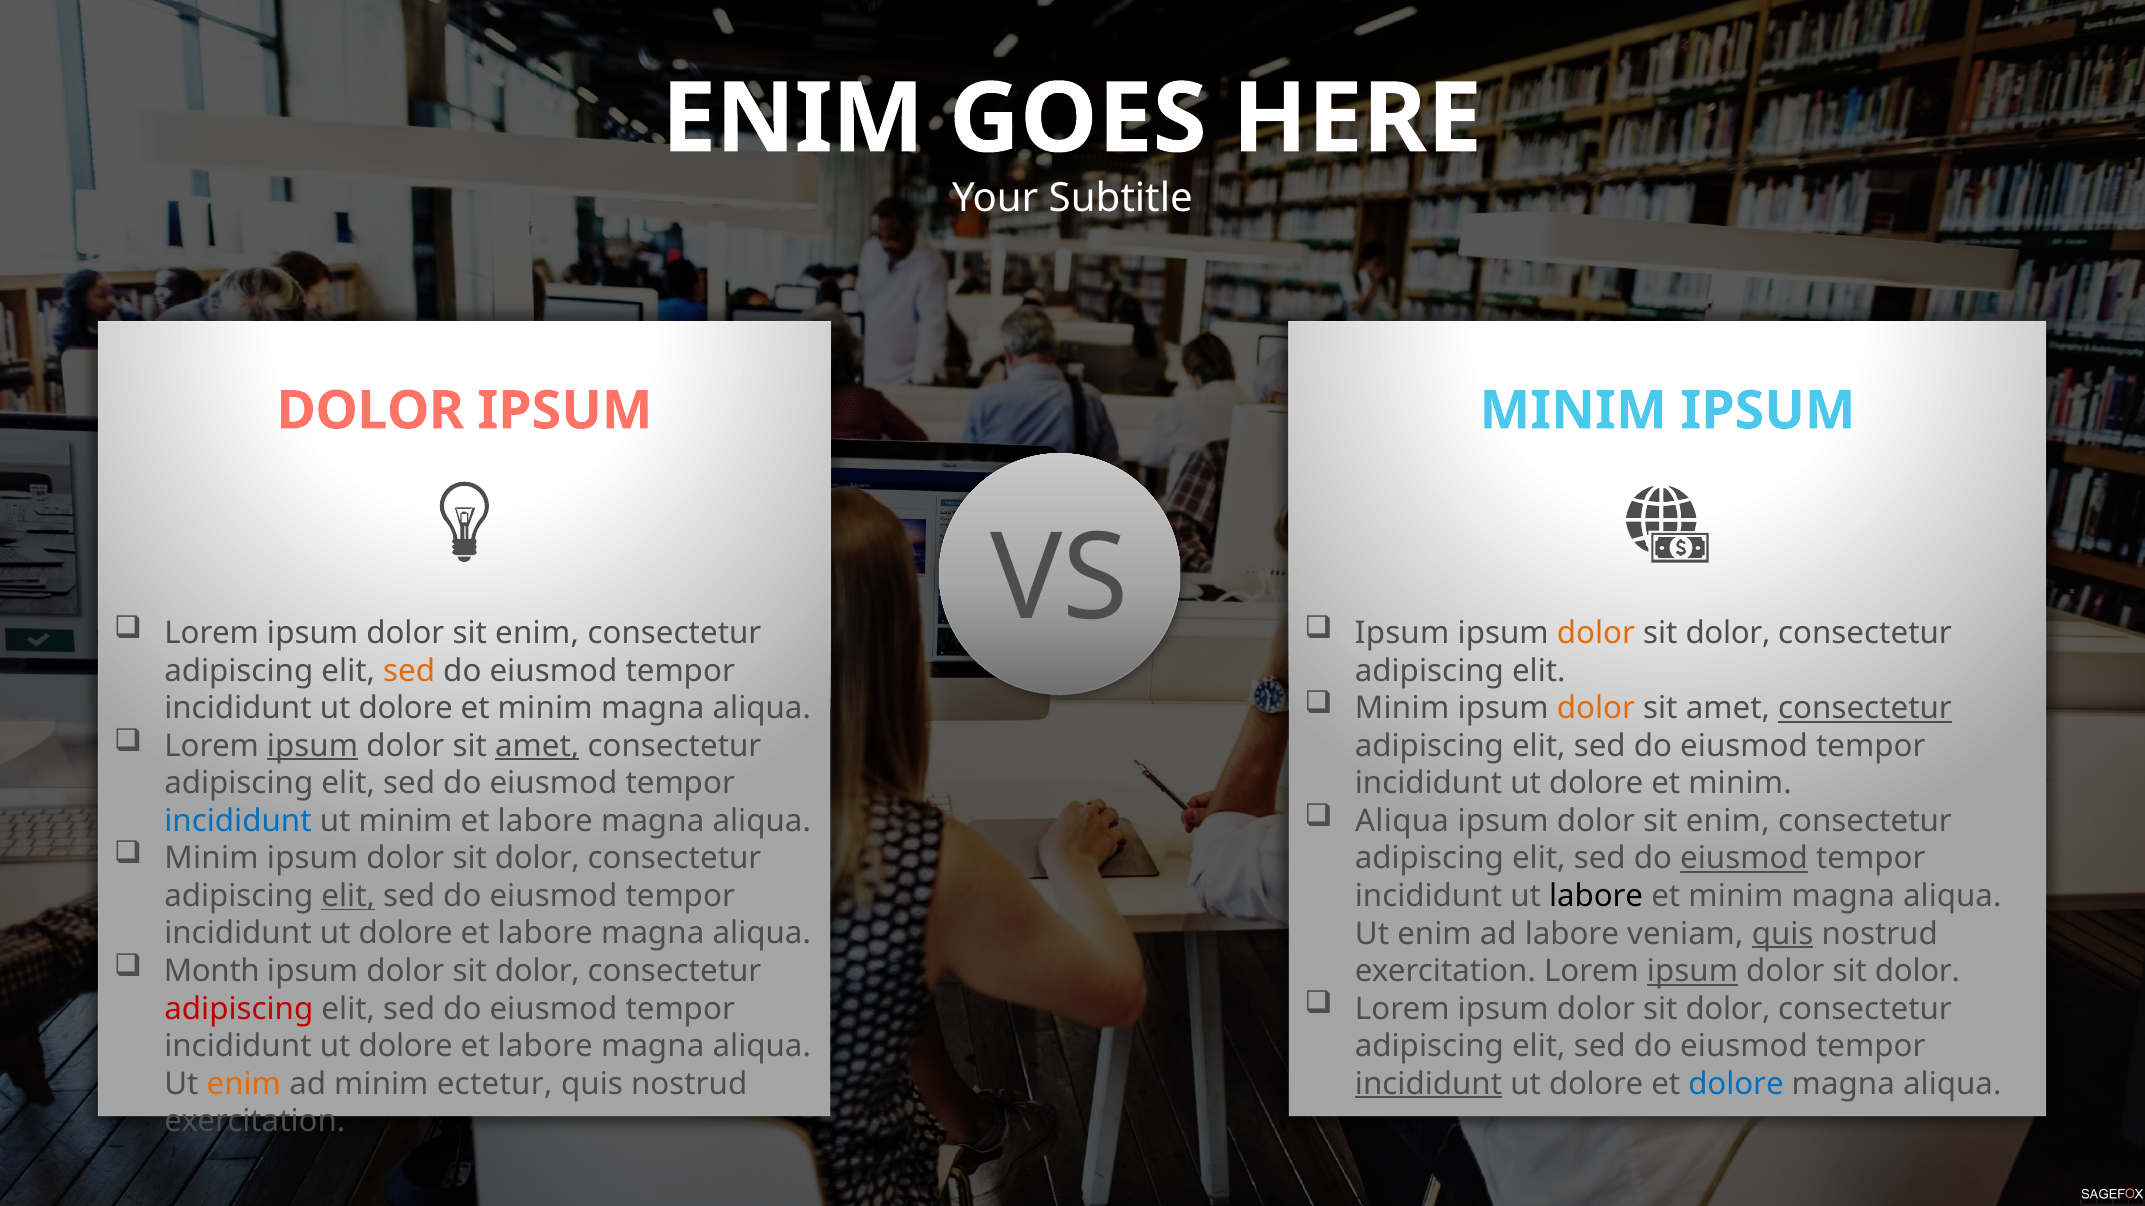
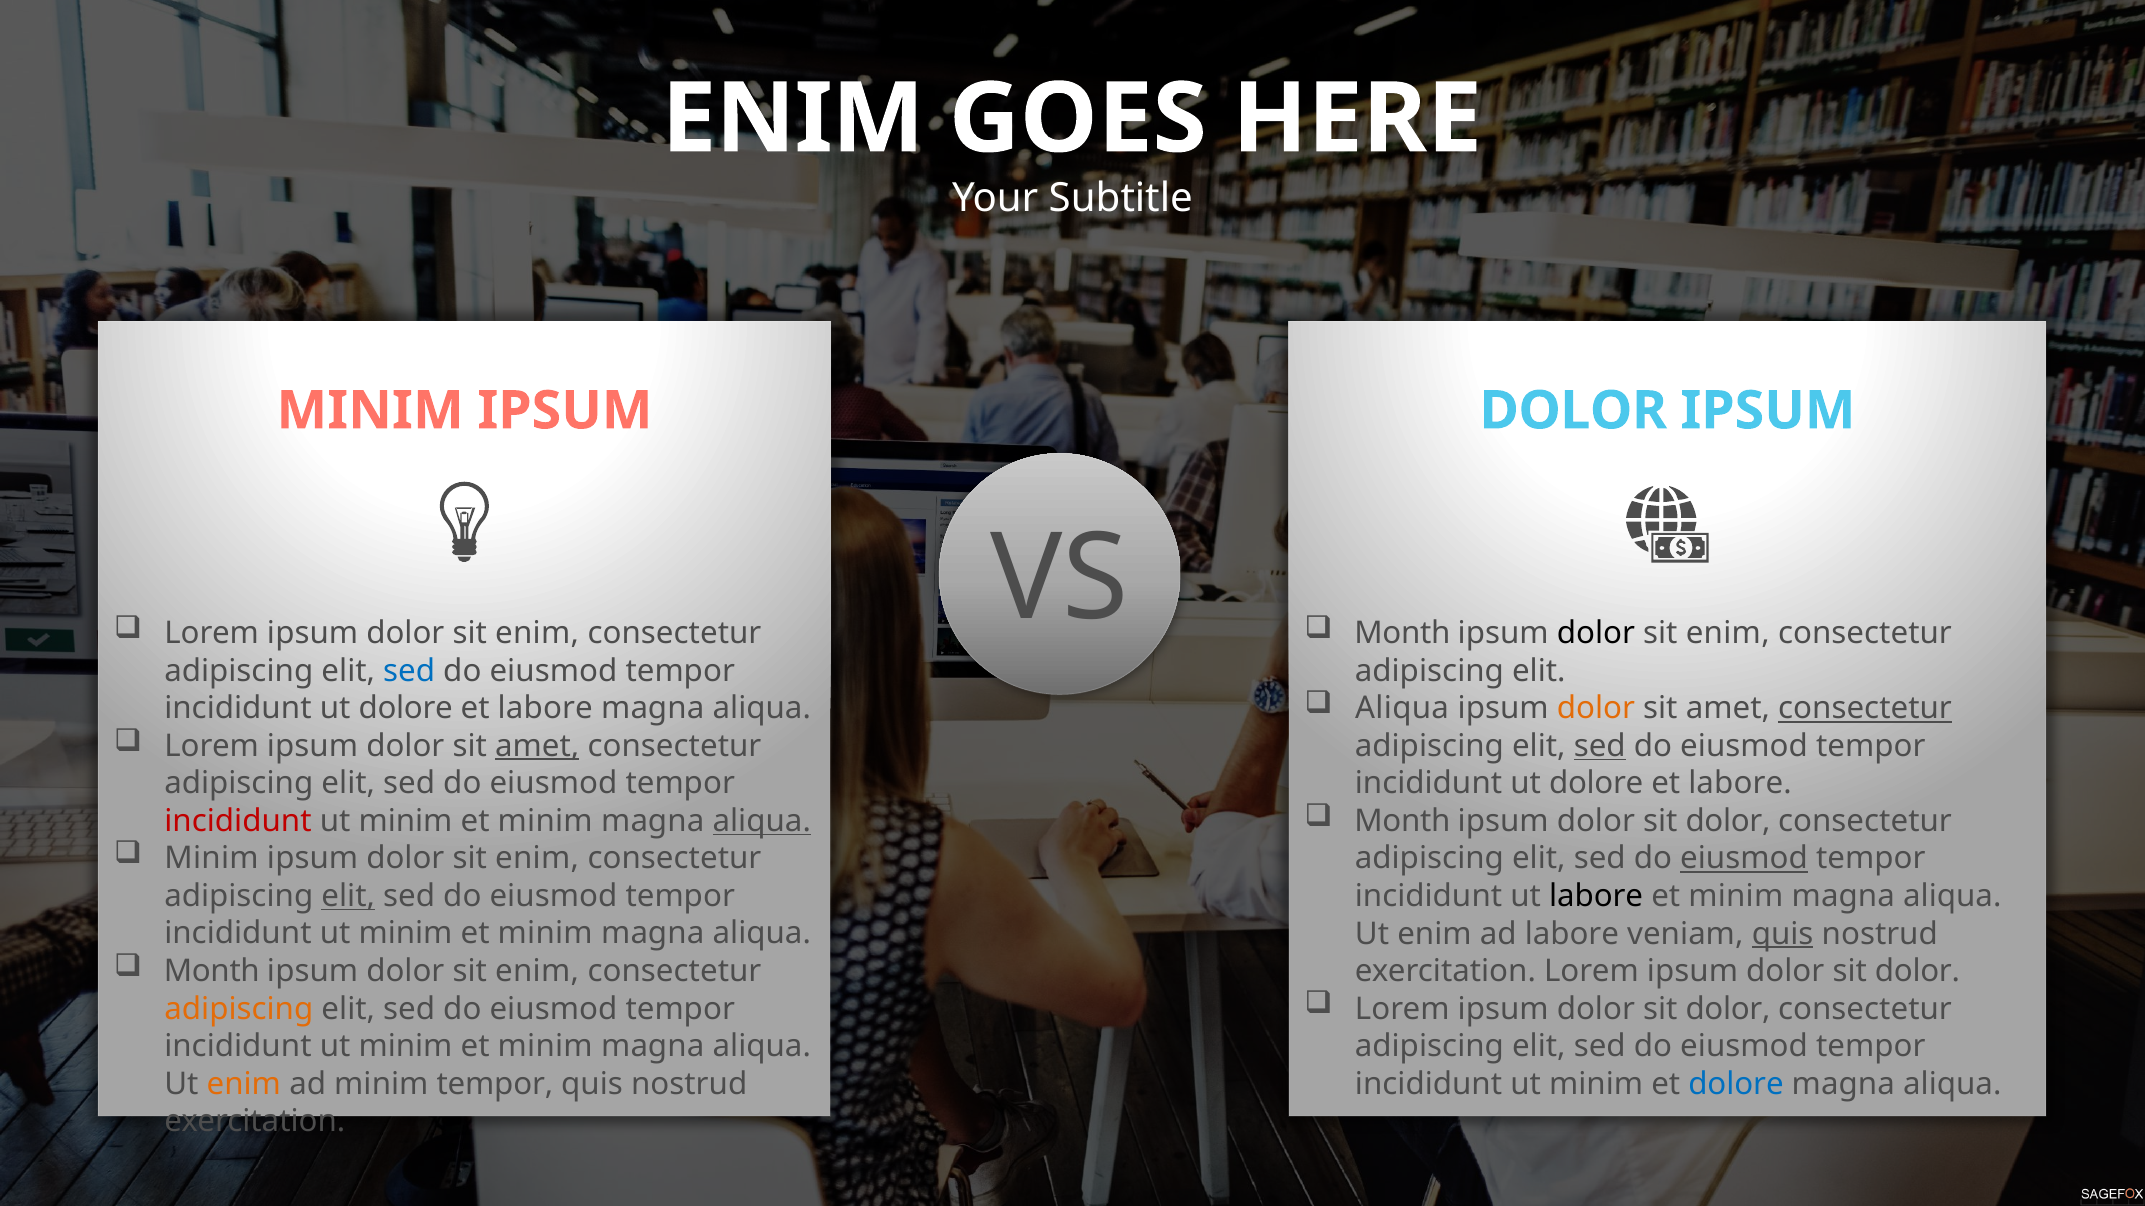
DOLOR at (370, 411): DOLOR -> MINIM
MINIM at (1573, 411): MINIM -> DOLOR
Ipsum at (1402, 634): Ipsum -> Month
dolor at (1596, 634) colour: orange -> black
dolor at (1728, 634): dolor -> enim
sed at (409, 671) colour: orange -> blue
Minim at (1402, 709): Minim -> Aliqua
minim at (545, 709): minim -> labore
ipsum at (312, 746) underline: present -> none
sed at (1600, 746) underline: none -> present
minim at (1740, 784): minim -> labore
Aliqua at (1402, 821): Aliqua -> Month
enim at (1728, 821): enim -> dolor
incididunt at (238, 821) colour: blue -> red
labore at (545, 821): labore -> minim
aliqua at (762, 821) underline: none -> present
dolor at (537, 859): dolor -> enim
dolore at (406, 934): dolore -> minim
labore at (545, 934): labore -> minim
dolor at (537, 972): dolor -> enim
ipsum at (1693, 972) underline: present -> none
adipiscing at (239, 1009) colour: red -> orange
dolore at (406, 1047): dolore -> minim
labore at (545, 1047): labore -> minim
minim ectetur: ectetur -> tempor
incididunt at (1429, 1084) underline: present -> none
dolore at (1596, 1084): dolore -> minim
